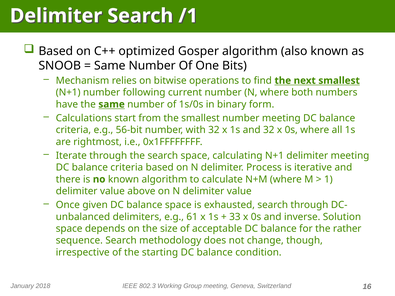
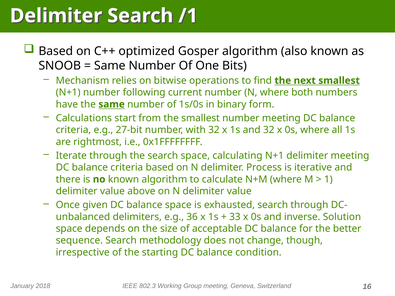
56-bit: 56-bit -> 27-bit
61: 61 -> 36
rather: rather -> better
